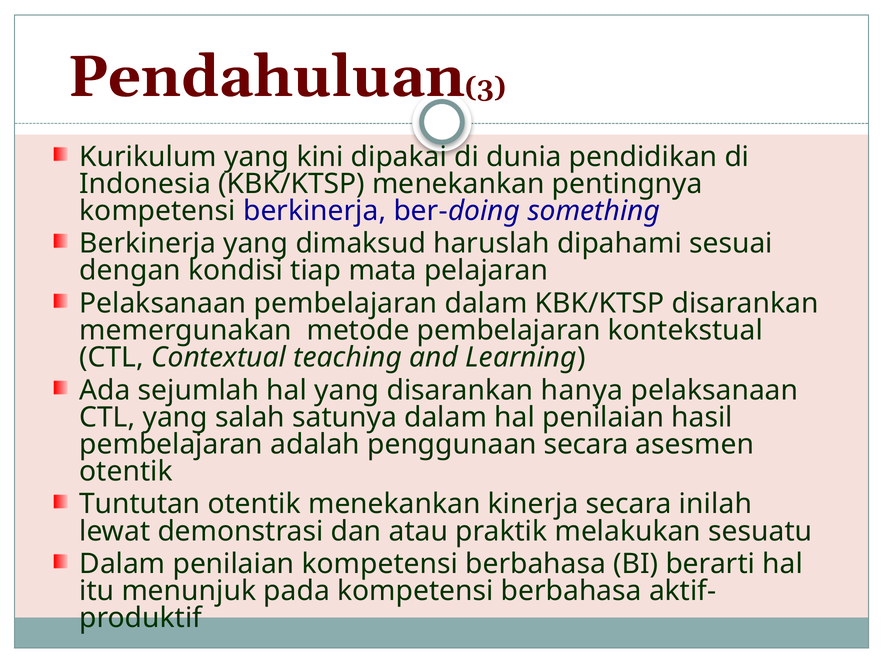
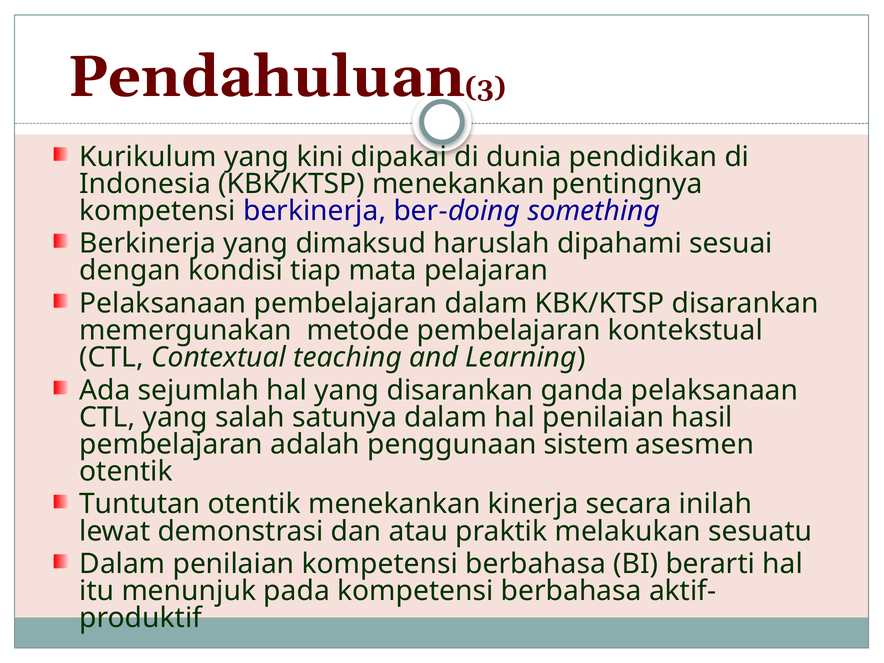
hanya: hanya -> ganda
penggunaan secara: secara -> sistem
